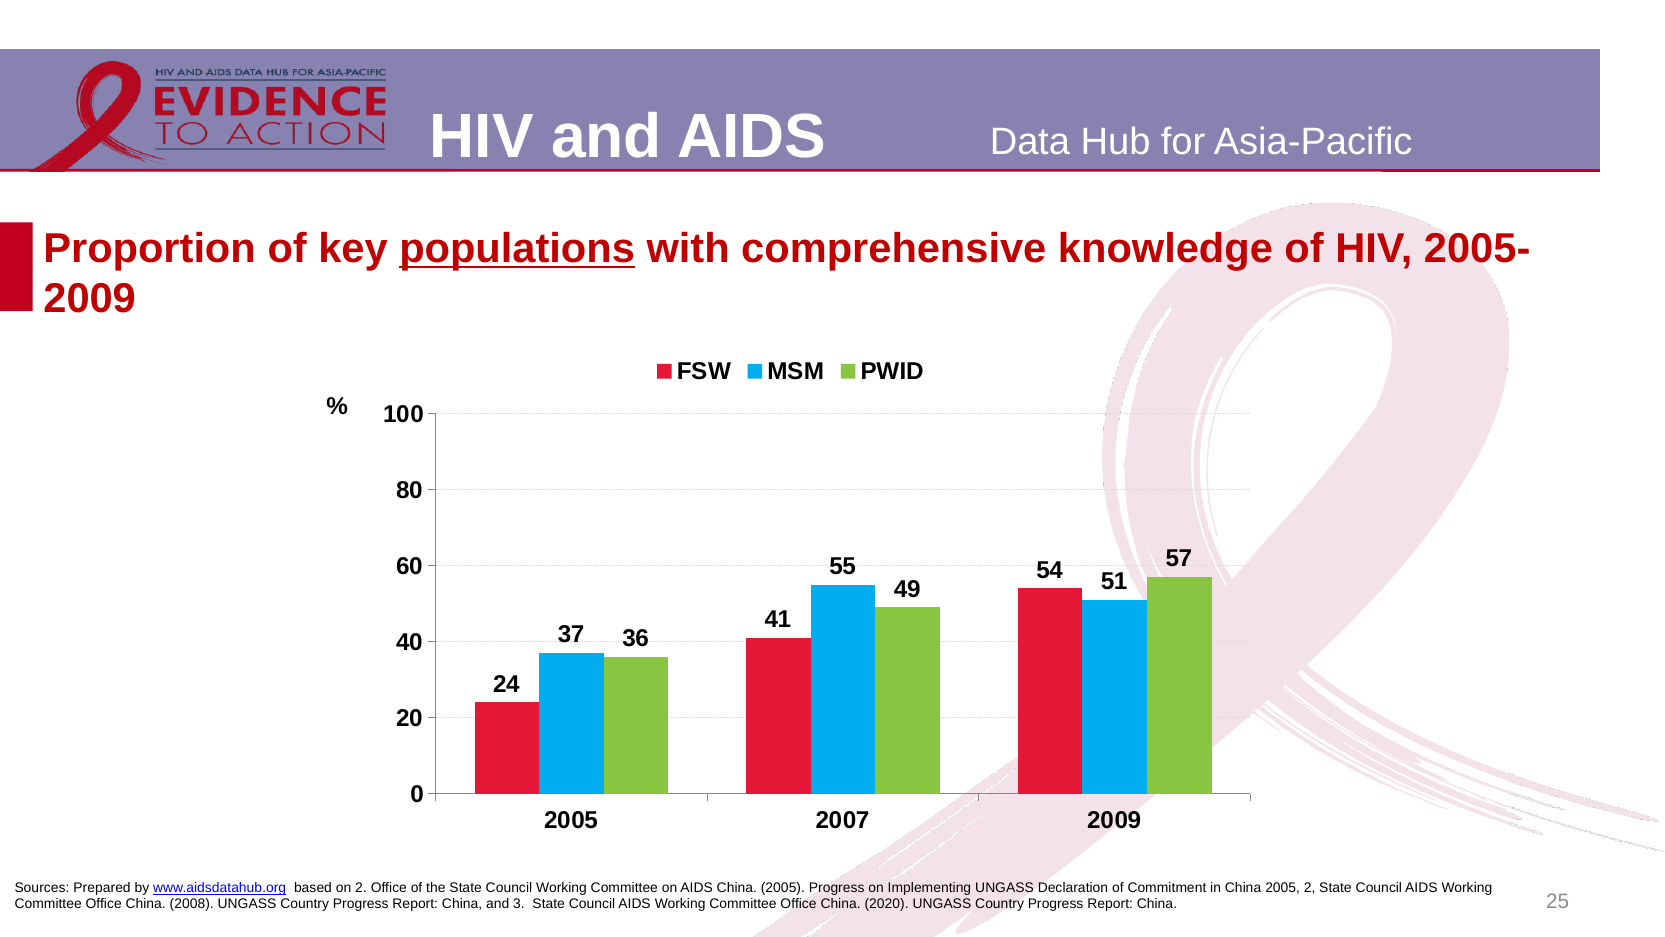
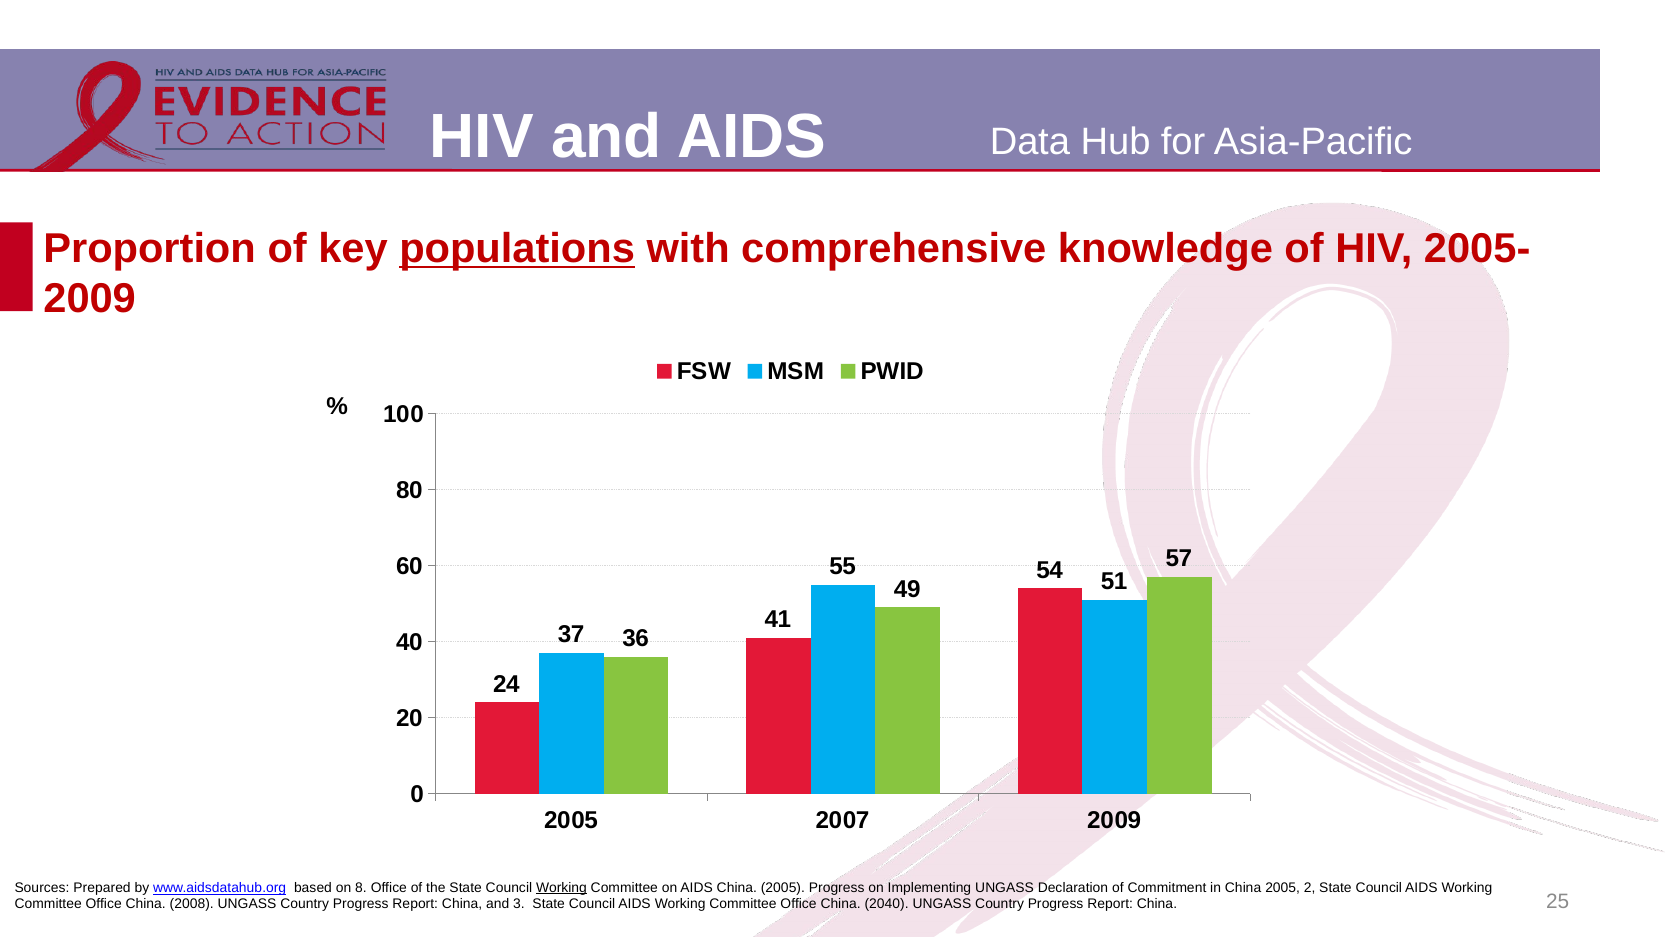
on 2: 2 -> 8
Working at (561, 887) underline: none -> present
2020: 2020 -> 2040
